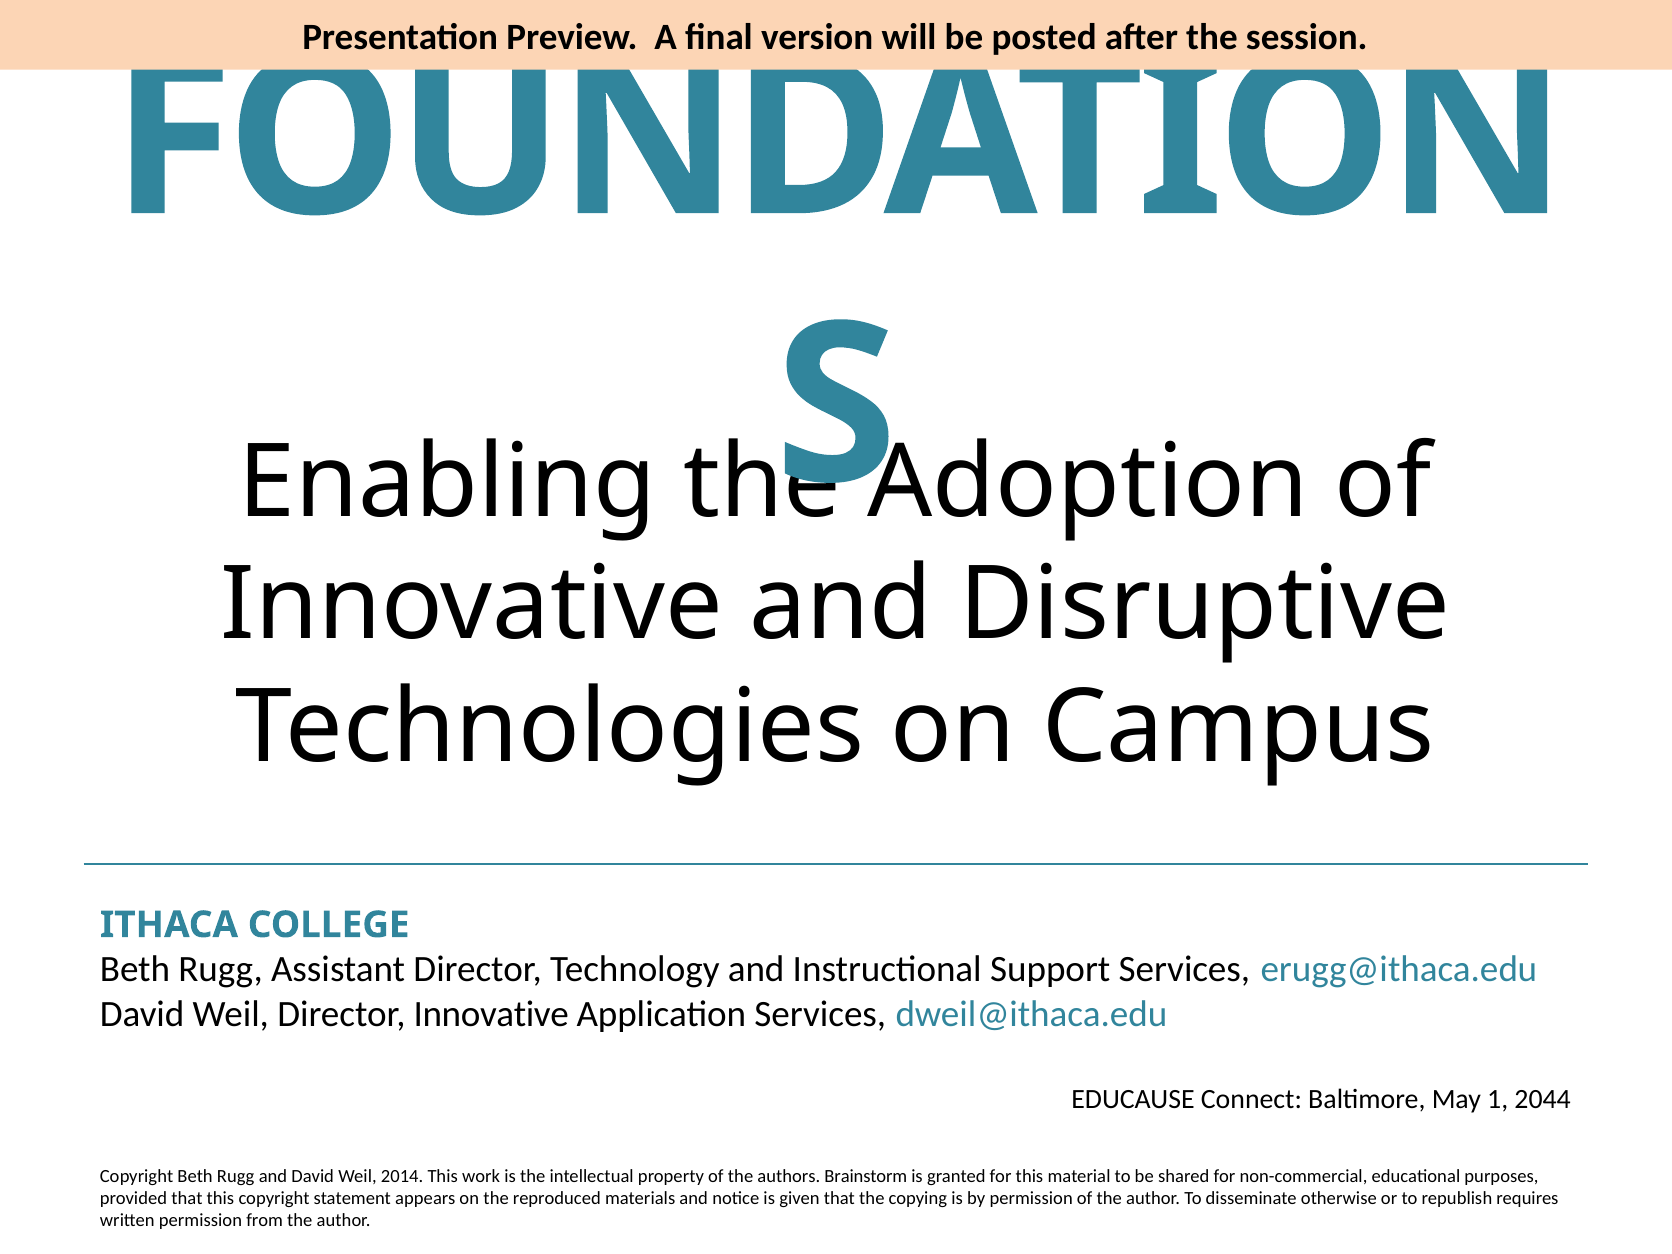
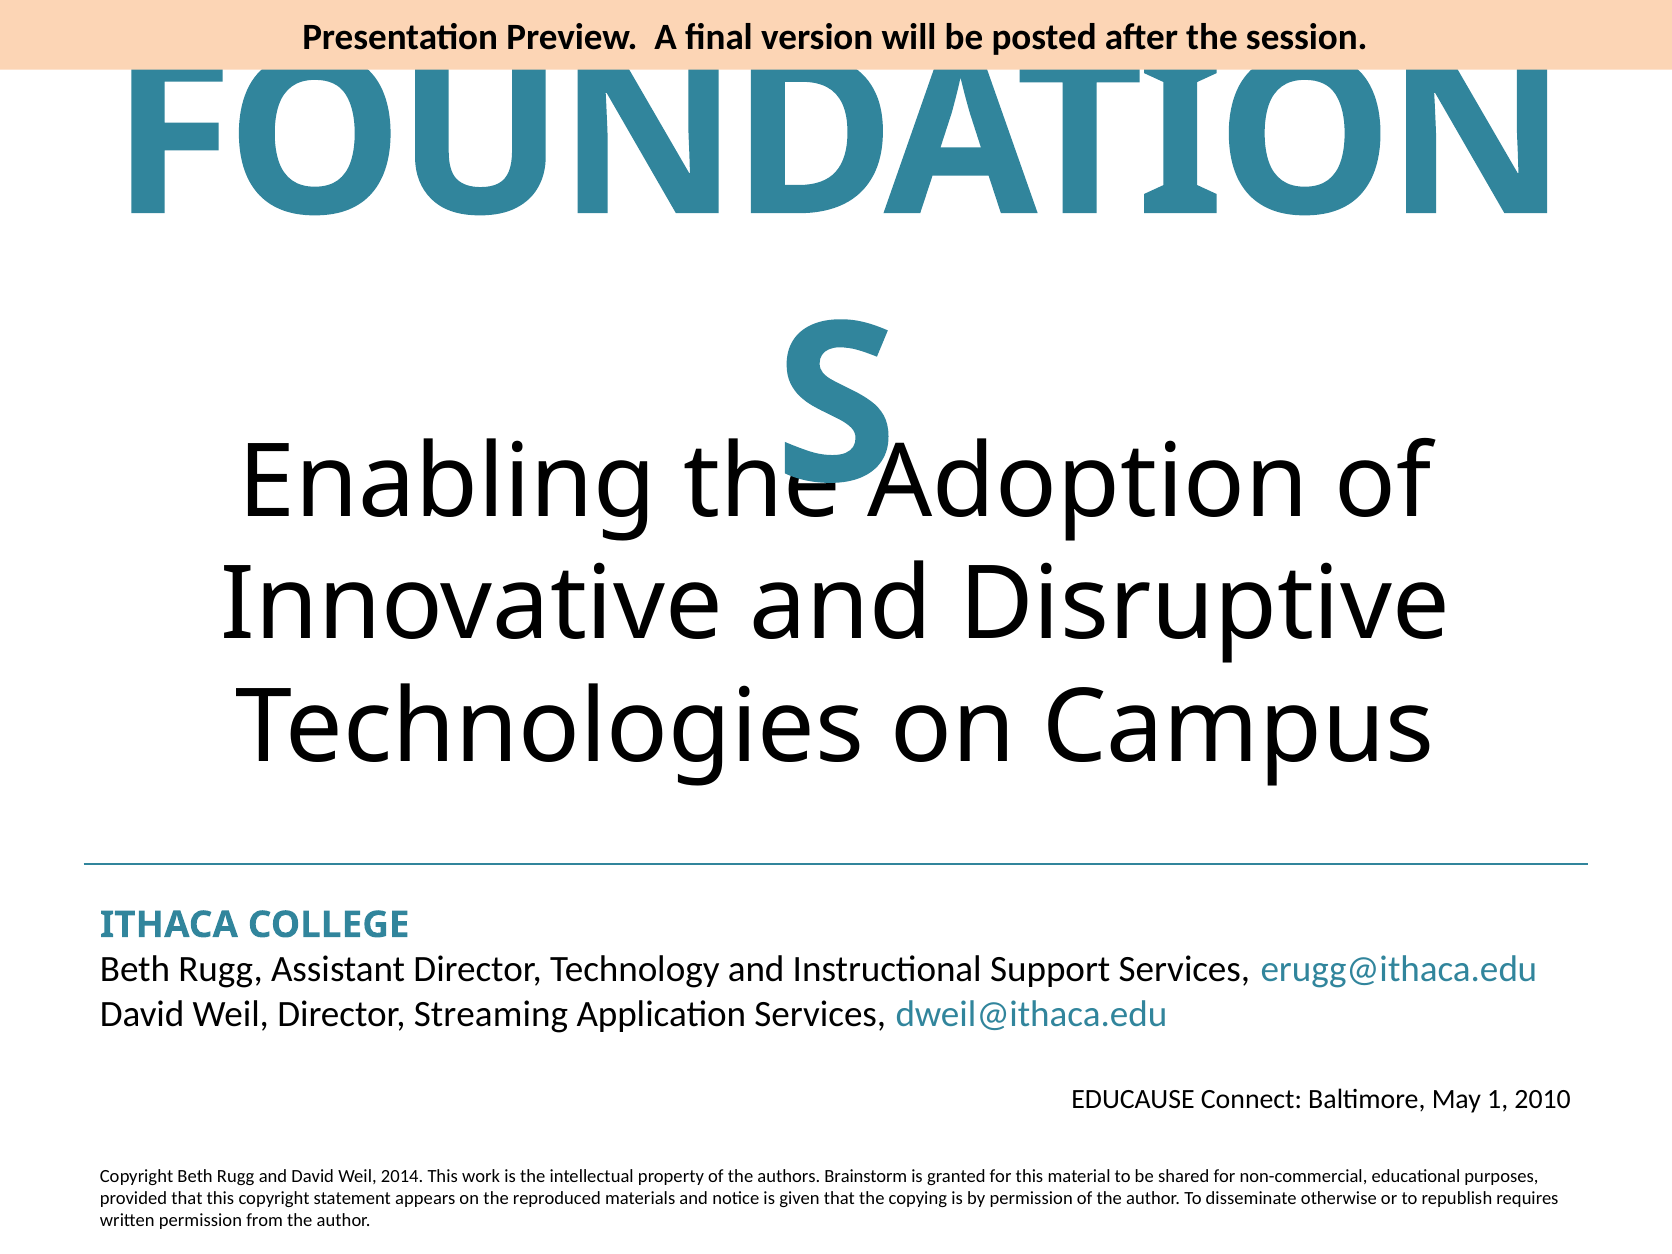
Director Innovative: Innovative -> Streaming
2044: 2044 -> 2010
